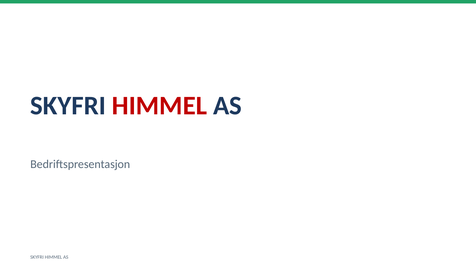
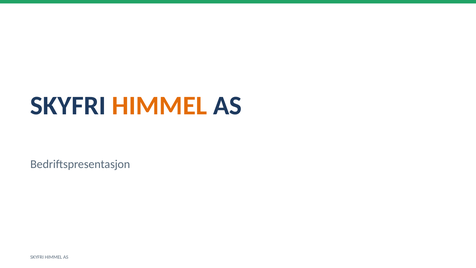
HIMMEL at (159, 106) colour: red -> orange
